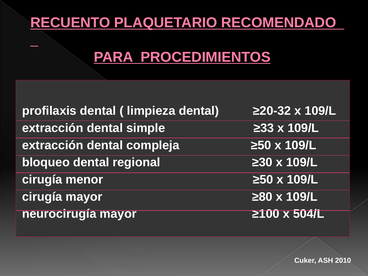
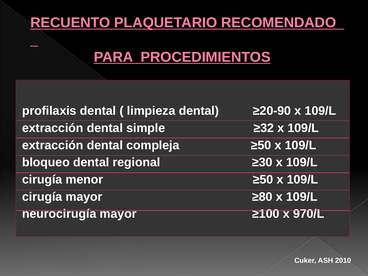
≥20-32: ≥20-32 -> ≥20-90
≥33: ≥33 -> ≥32
504/L: 504/L -> 970/L
